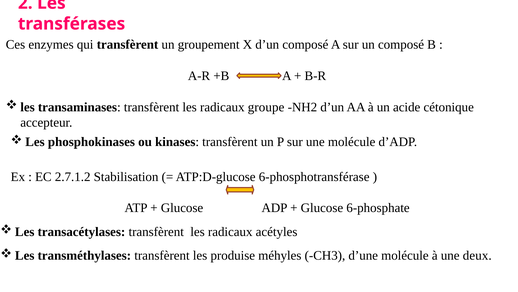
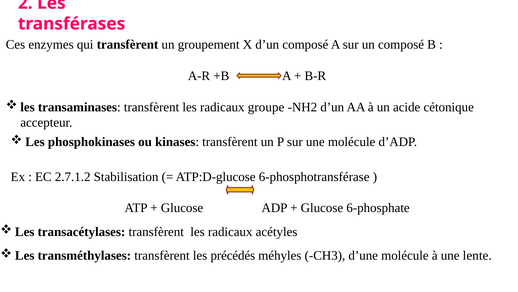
produise: produise -> précédés
deux: deux -> lente
